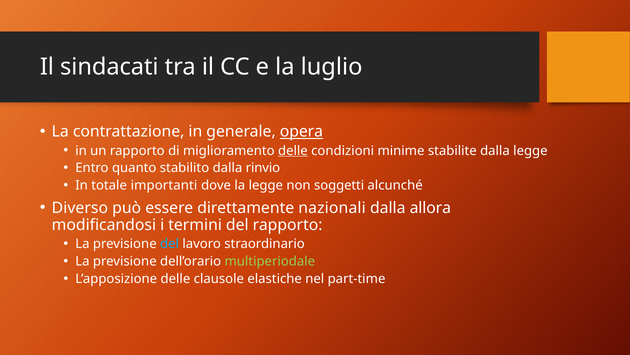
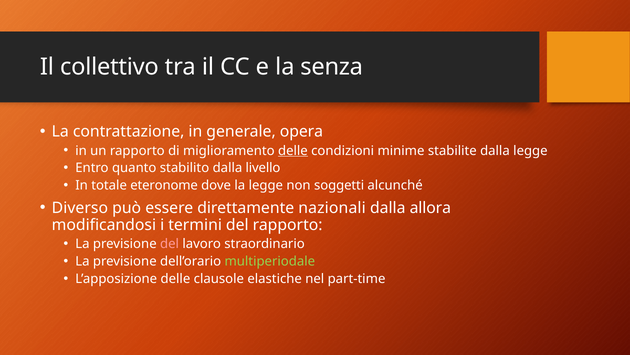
sindacati: sindacati -> collettivo
luglio: luglio -> senza
opera underline: present -> none
rinvio: rinvio -> livello
importanti: importanti -> eteronome
del at (170, 243) colour: light blue -> pink
